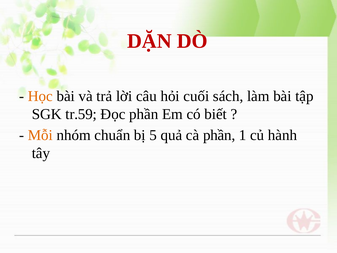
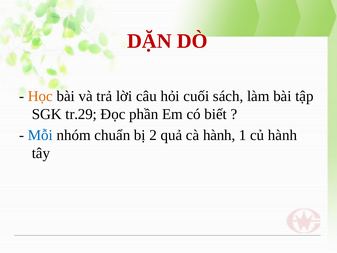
tr.59: tr.59 -> tr.29
Mỗi colour: orange -> blue
5: 5 -> 2
cà phần: phần -> hành
